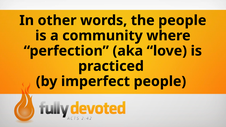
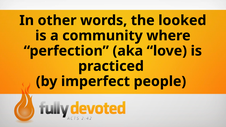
the people: people -> looked
